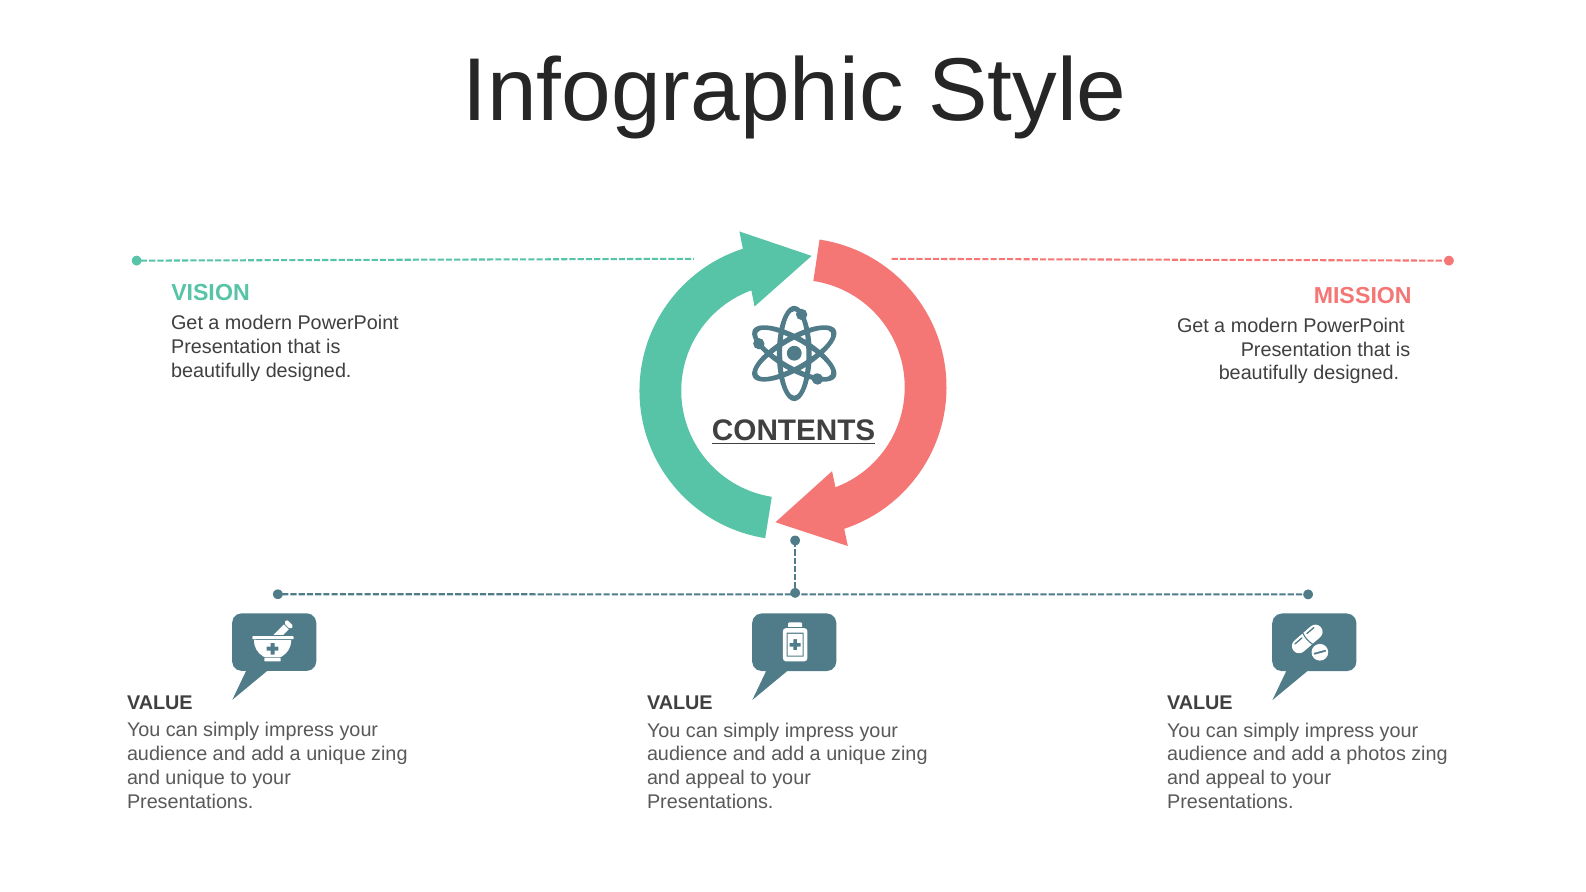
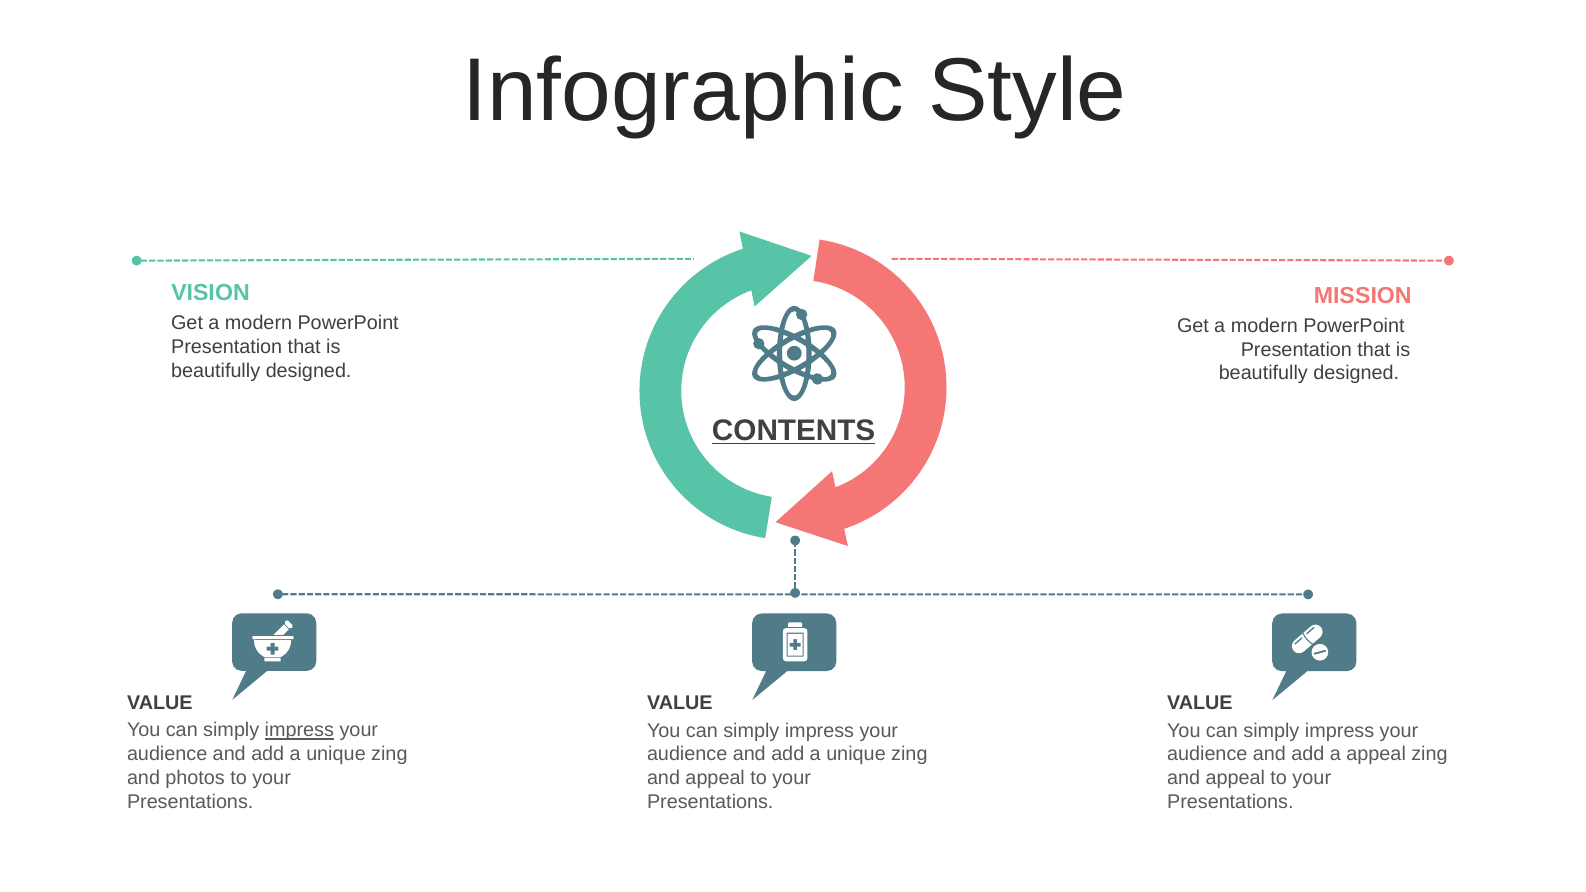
impress at (299, 731) underline: none -> present
a photos: photos -> appeal
and unique: unique -> photos
